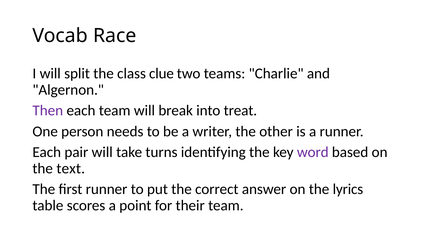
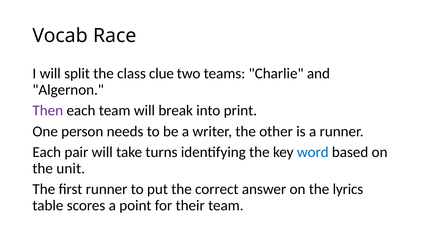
treat: treat -> print
word colour: purple -> blue
text: text -> unit
